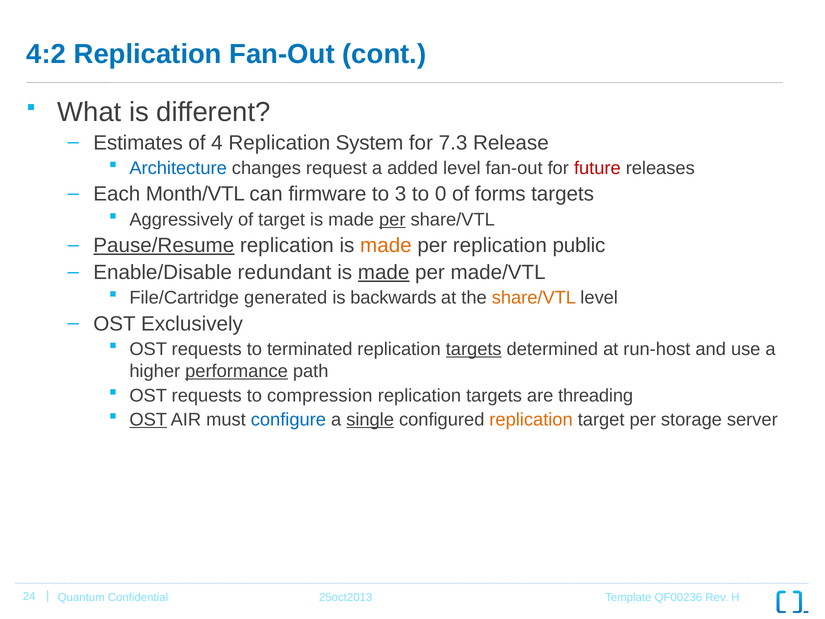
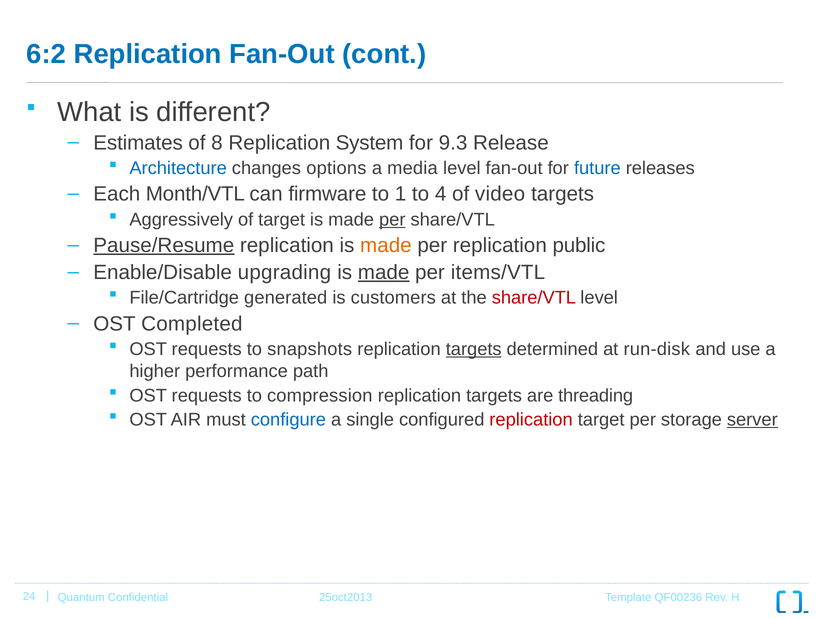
4:2: 4:2 -> 6:2
4: 4 -> 8
7.3: 7.3 -> 9.3
request: request -> options
added: added -> media
future colour: red -> blue
3: 3 -> 1
0: 0 -> 4
forms: forms -> video
redundant: redundant -> upgrading
made/VTL: made/VTL -> items/VTL
backwards: backwards -> customers
share/VTL at (534, 298) colour: orange -> red
Exclusively: Exclusively -> Completed
terminated: terminated -> snapshots
run-host: run-host -> run-disk
performance underline: present -> none
OST at (148, 420) underline: present -> none
single underline: present -> none
replication at (531, 420) colour: orange -> red
server underline: none -> present
